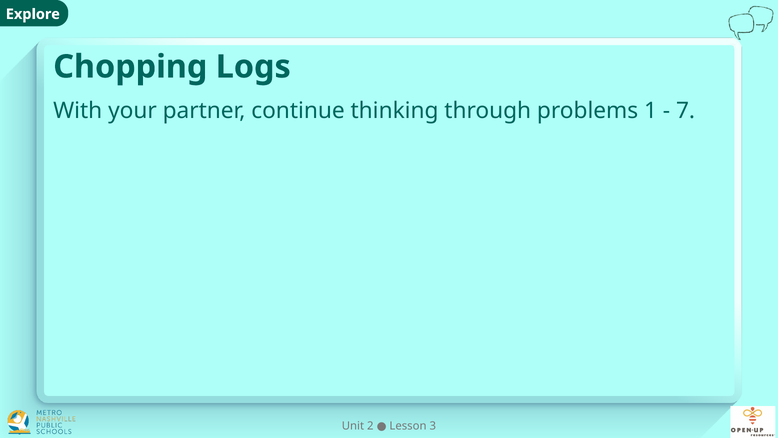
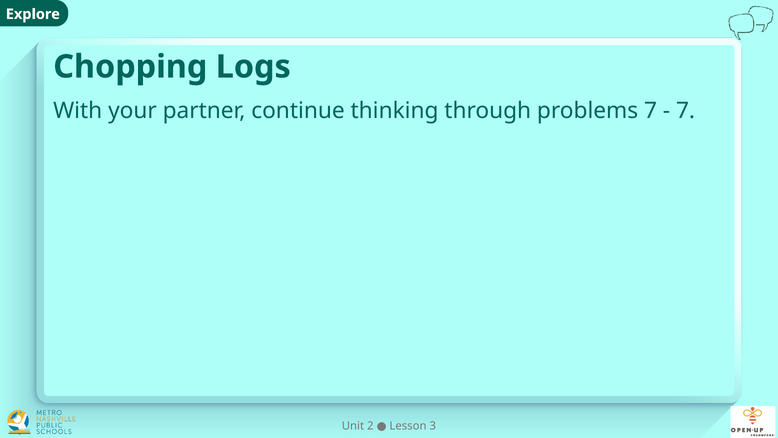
problems 1: 1 -> 7
